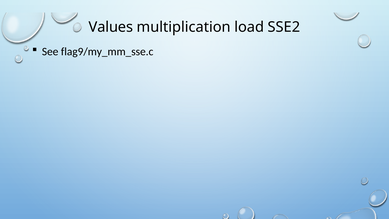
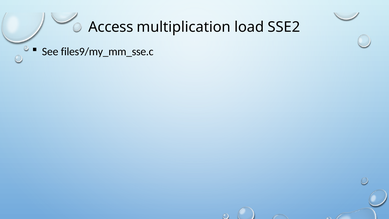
Values: Values -> Access
flag9/my_mm_sse.c: flag9/my_mm_sse.c -> files9/my_mm_sse.c
